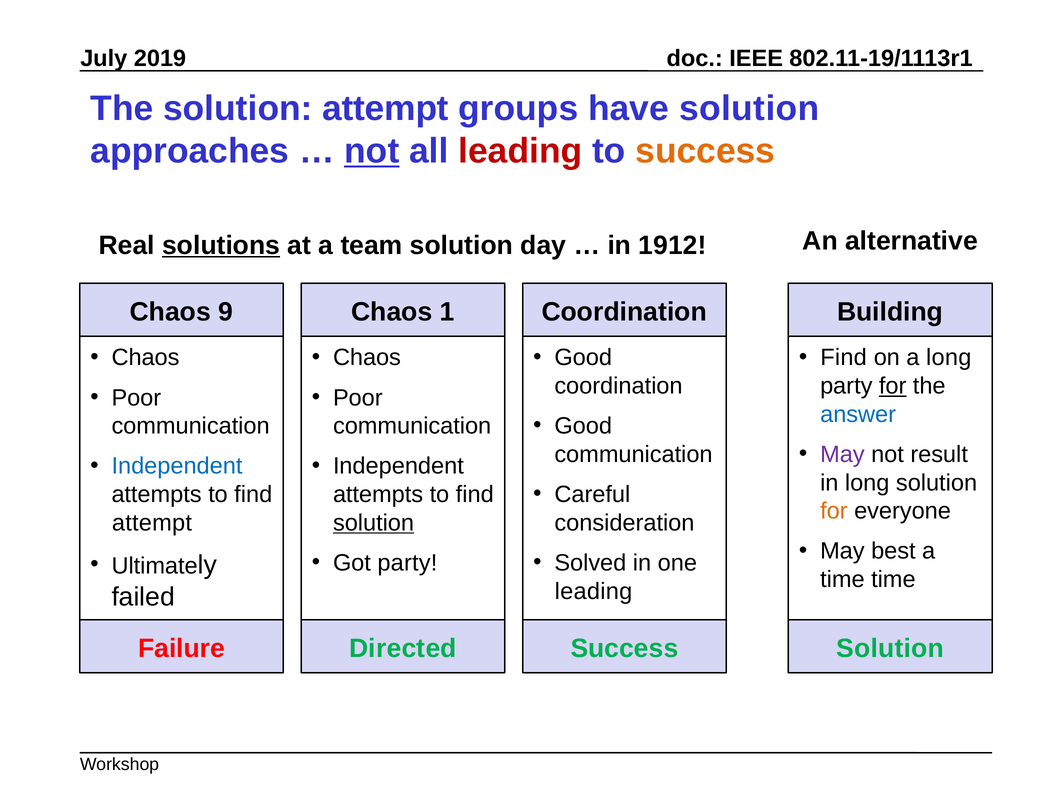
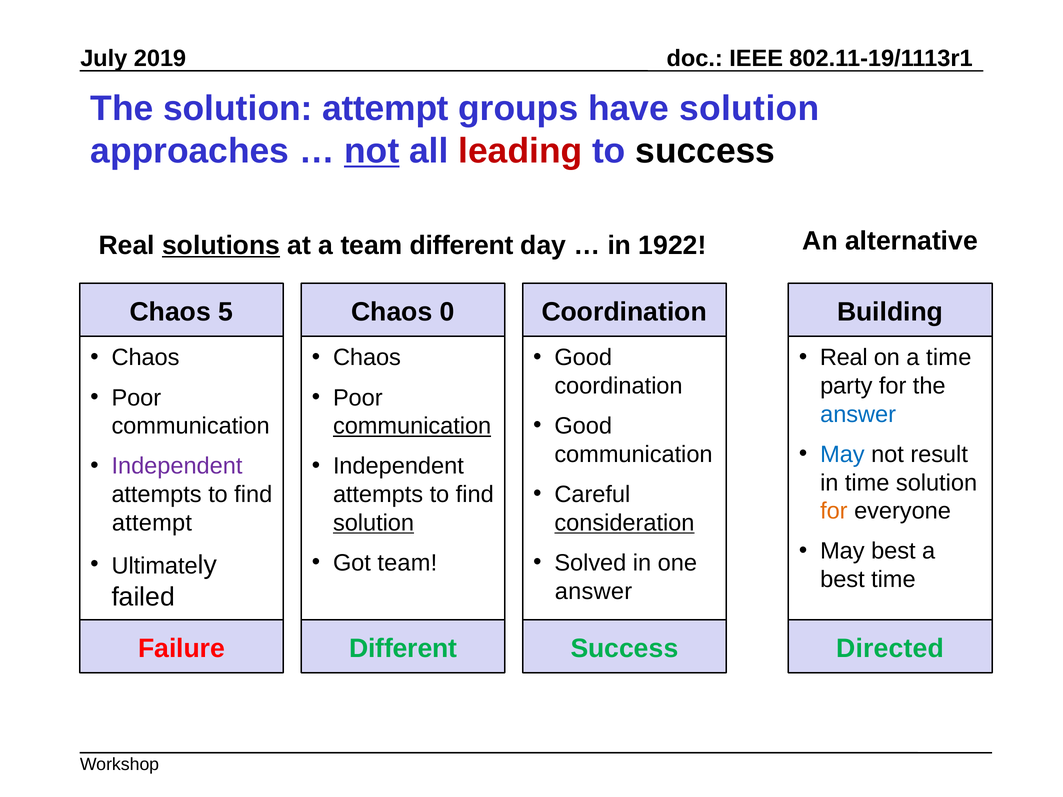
success at (705, 151) colour: orange -> black
team solution: solution -> different
1912: 1912 -> 1922
9: 9 -> 5
1: 1 -> 0
Find at (844, 358): Find -> Real
a long: long -> time
for at (893, 386) underline: present -> none
communication at (412, 426) underline: none -> present
May at (842, 455) colour: purple -> blue
Independent at (177, 466) colour: blue -> purple
in long: long -> time
consideration underline: none -> present
Got party: party -> team
time at (842, 580): time -> best
leading at (593, 591): leading -> answer
Failure Directed: Directed -> Different
Success Solution: Solution -> Directed
